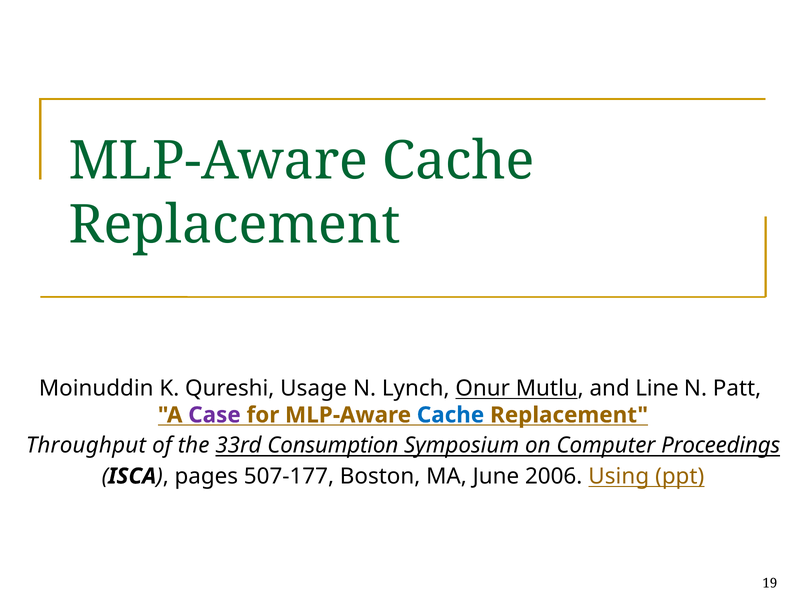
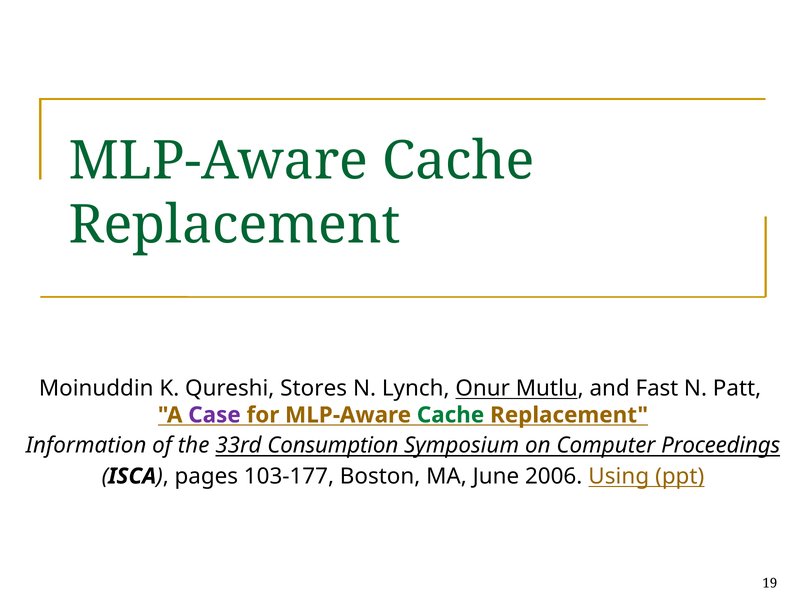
Usage: Usage -> Stores
Line: Line -> Fast
Cache at (451, 415) colour: blue -> green
Throughput: Throughput -> Information
507-177: 507-177 -> 103-177
